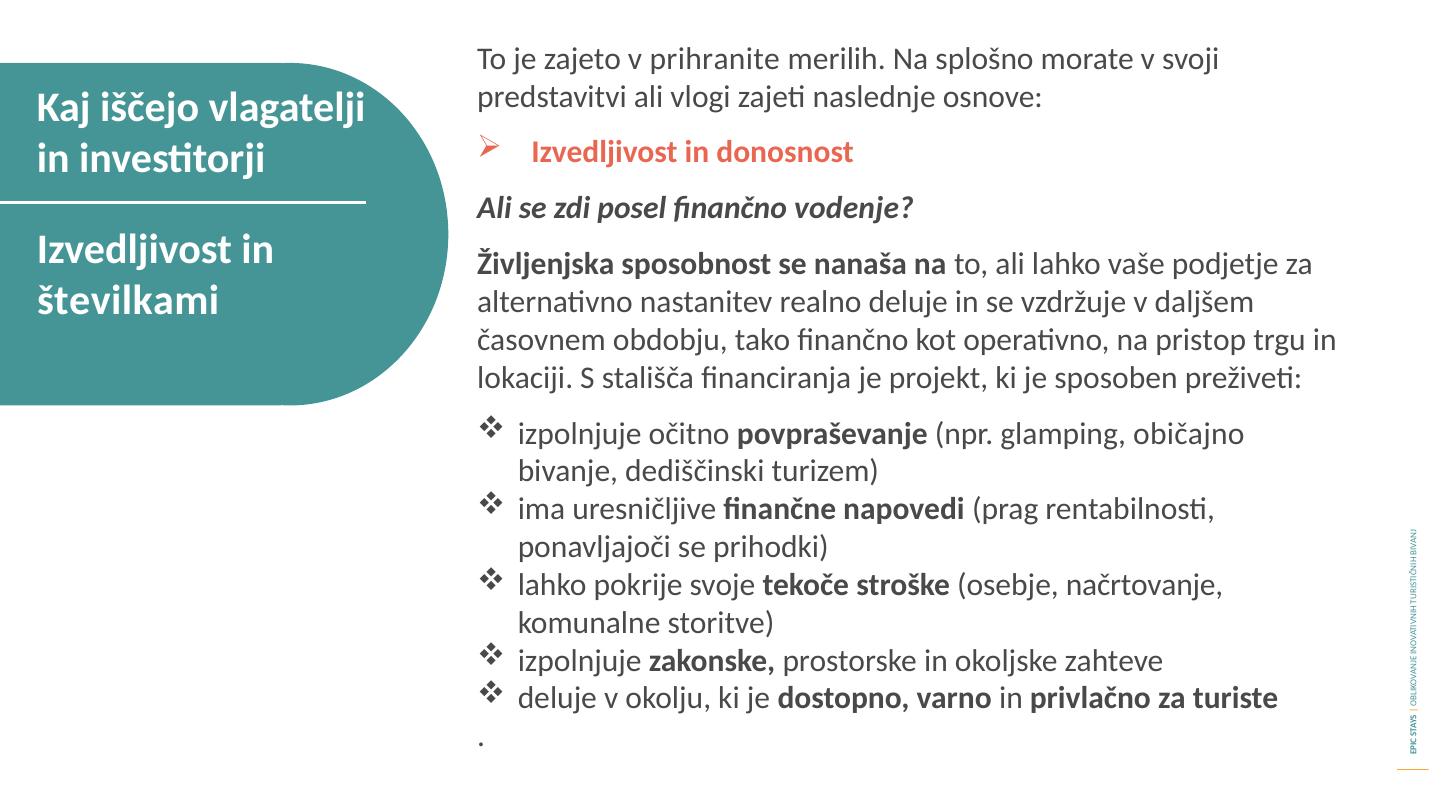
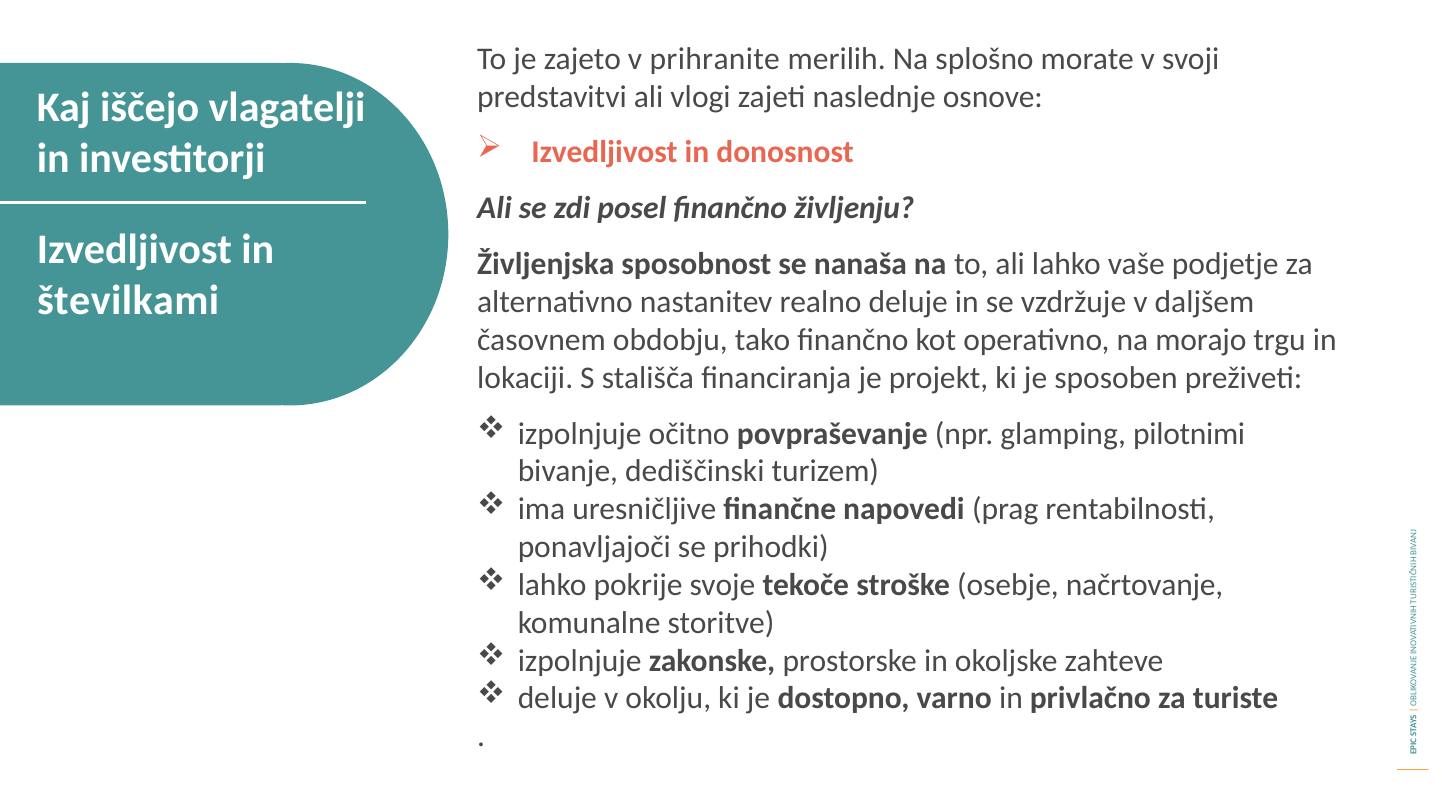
vodenje: vodenje -> življenju
pristop: pristop -> morajo
običajno: običajno -> pilotnimi
